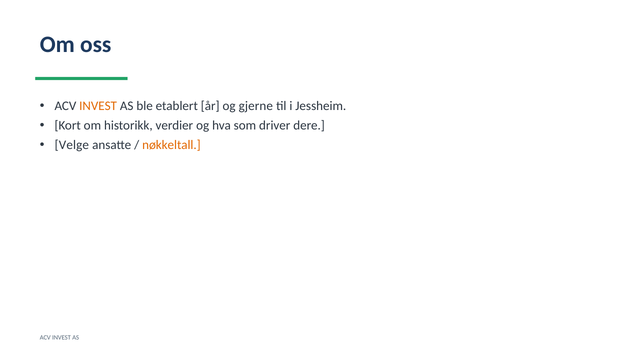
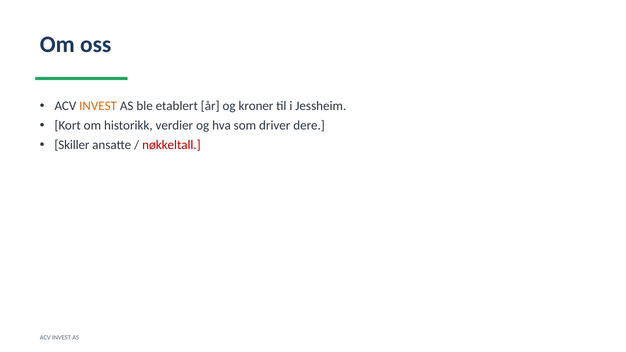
gjerne: gjerne -> kroner
Velge: Velge -> Skiller
nøkkeltall colour: orange -> red
